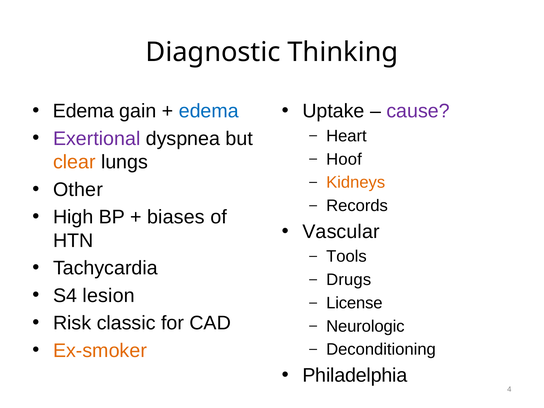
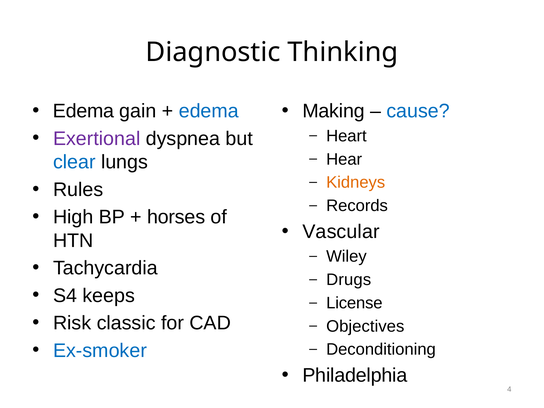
Uptake: Uptake -> Making
cause colour: purple -> blue
Hoof: Hoof -> Hear
clear colour: orange -> blue
Other: Other -> Rules
biases: biases -> horses
Tools: Tools -> Wiley
lesion: lesion -> keeps
Neurologic: Neurologic -> Objectives
Ex-smoker colour: orange -> blue
